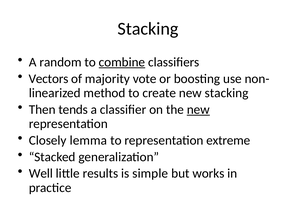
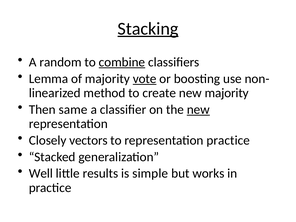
Stacking at (148, 29) underline: none -> present
Vectors: Vectors -> Lemma
vote underline: none -> present
new stacking: stacking -> majority
tends: tends -> same
lemma: lemma -> vectors
representation extreme: extreme -> practice
